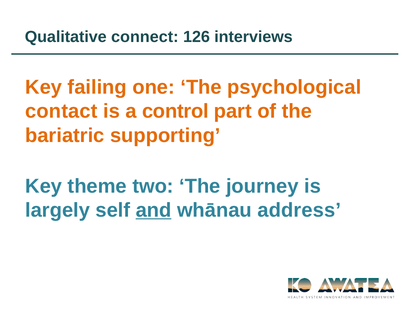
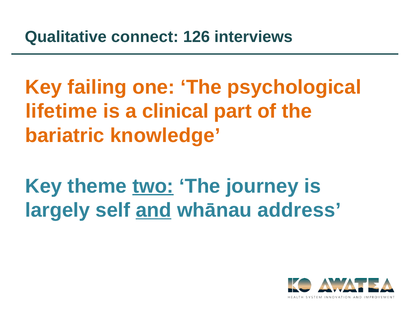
contact: contact -> lifetime
control: control -> clinical
supporting: supporting -> knowledge
two underline: none -> present
